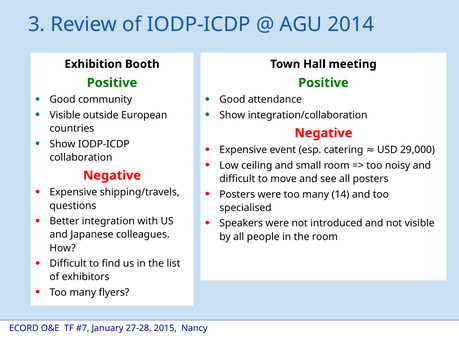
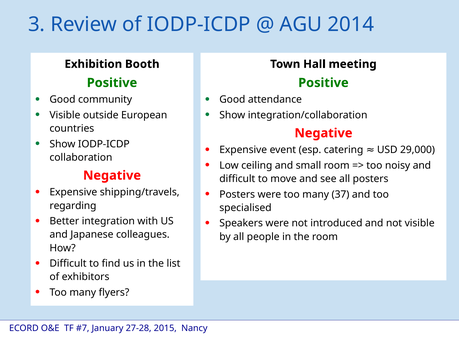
14: 14 -> 37
questions: questions -> regarding
